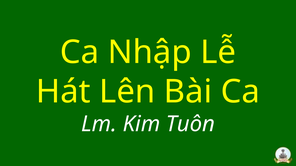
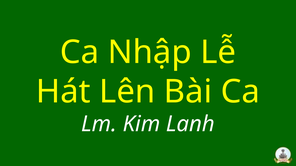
Tuôn: Tuôn -> Lanh
